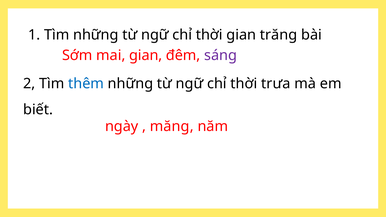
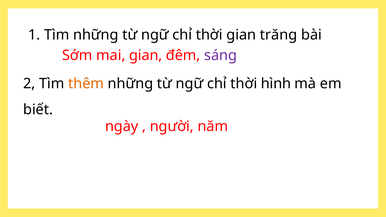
thêm colour: blue -> orange
trưa: trưa -> hình
măng: măng -> người
